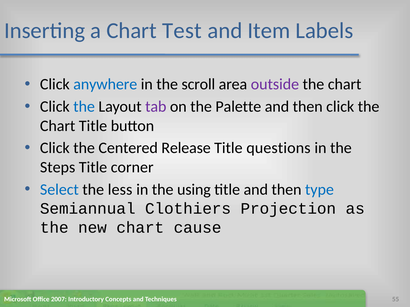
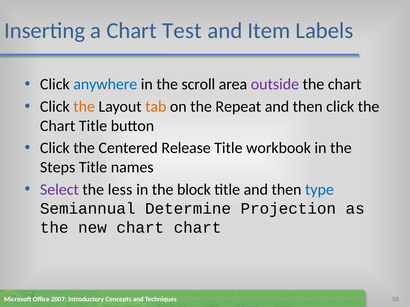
the at (84, 107) colour: blue -> orange
tab colour: purple -> orange
Palette: Palette -> Repeat
questions: questions -> workbook
corner: corner -> names
Select colour: blue -> purple
using: using -> block
Clothiers: Clothiers -> Determine
chart cause: cause -> chart
